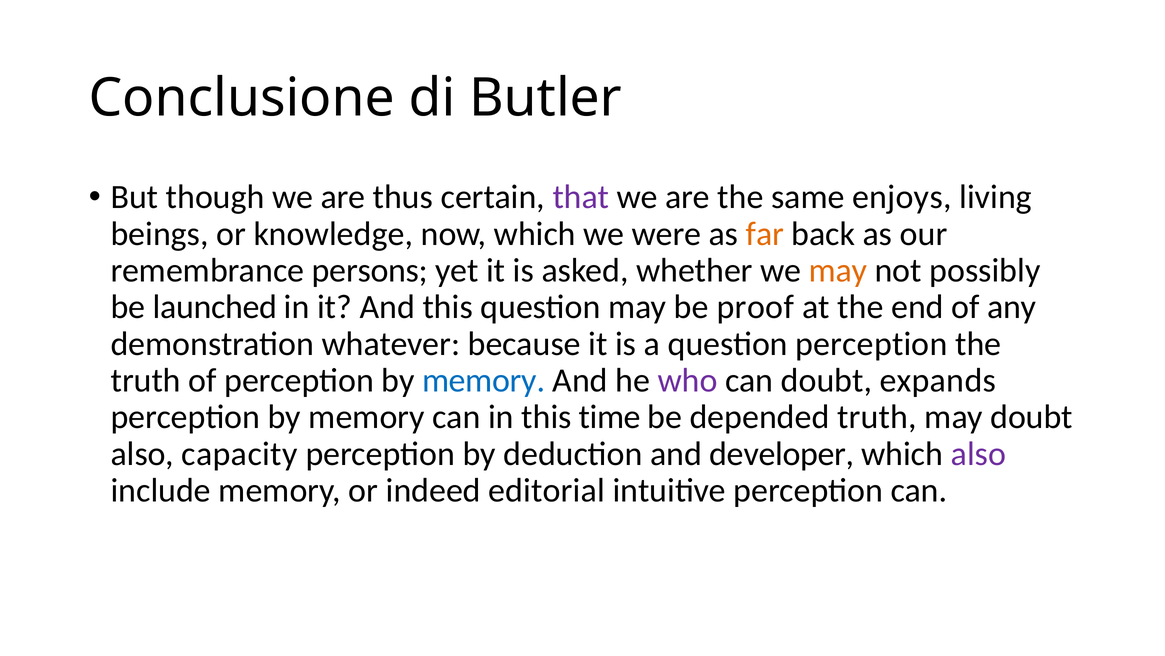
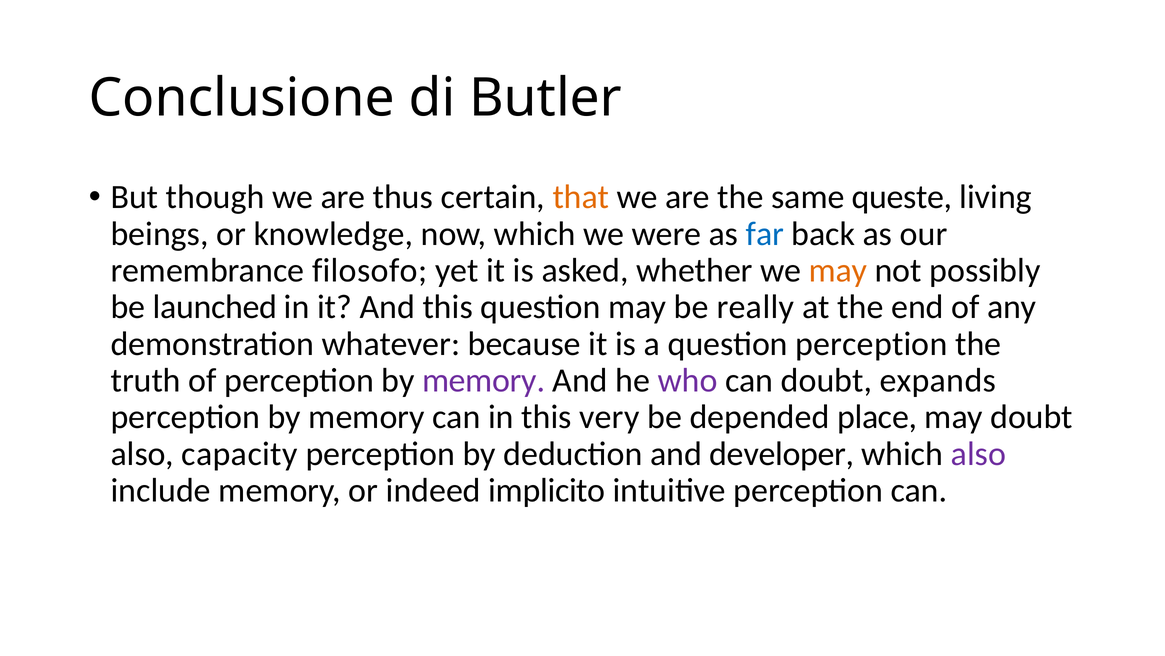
that colour: purple -> orange
enjoys: enjoys -> queste
far colour: orange -> blue
persons: persons -> filosofo
proof: proof -> really
memory at (484, 380) colour: blue -> purple
time: time -> very
depended truth: truth -> place
editorial: editorial -> implicito
